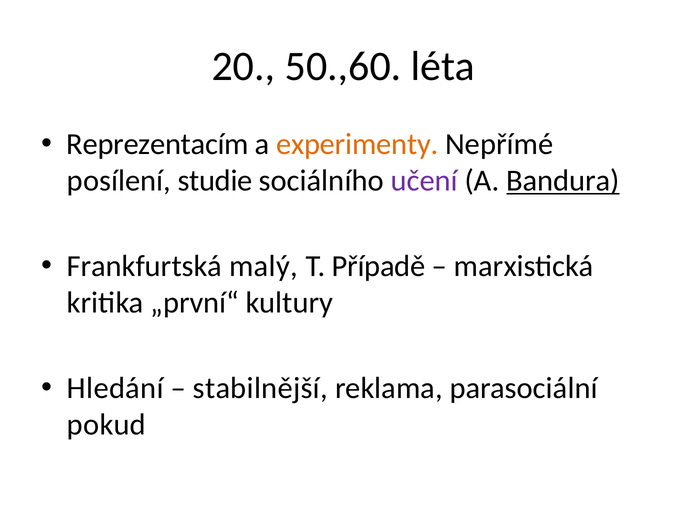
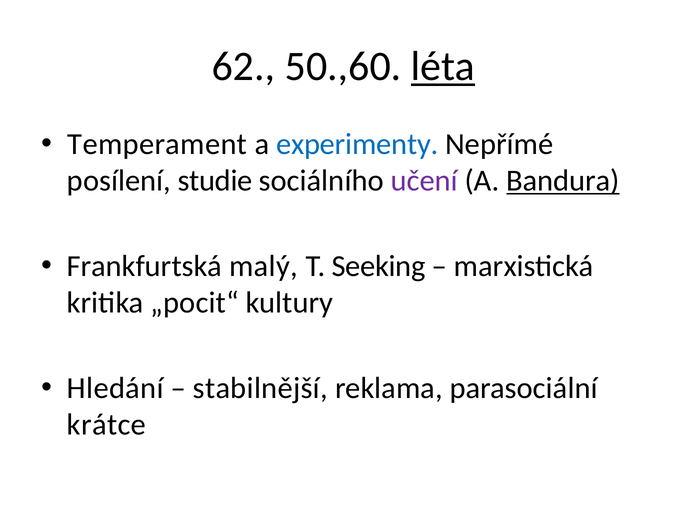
20: 20 -> 62
léta underline: none -> present
Reprezentacím: Reprezentacím -> Temperament
experimenty colour: orange -> blue
Případě: Případě -> Seeking
„první“: „první“ -> „pocit“
pokud: pokud -> krátce
